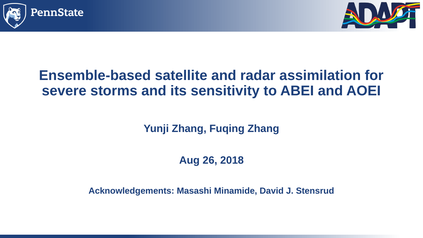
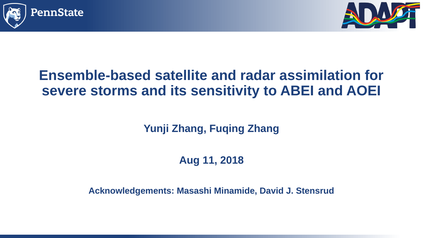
26: 26 -> 11
